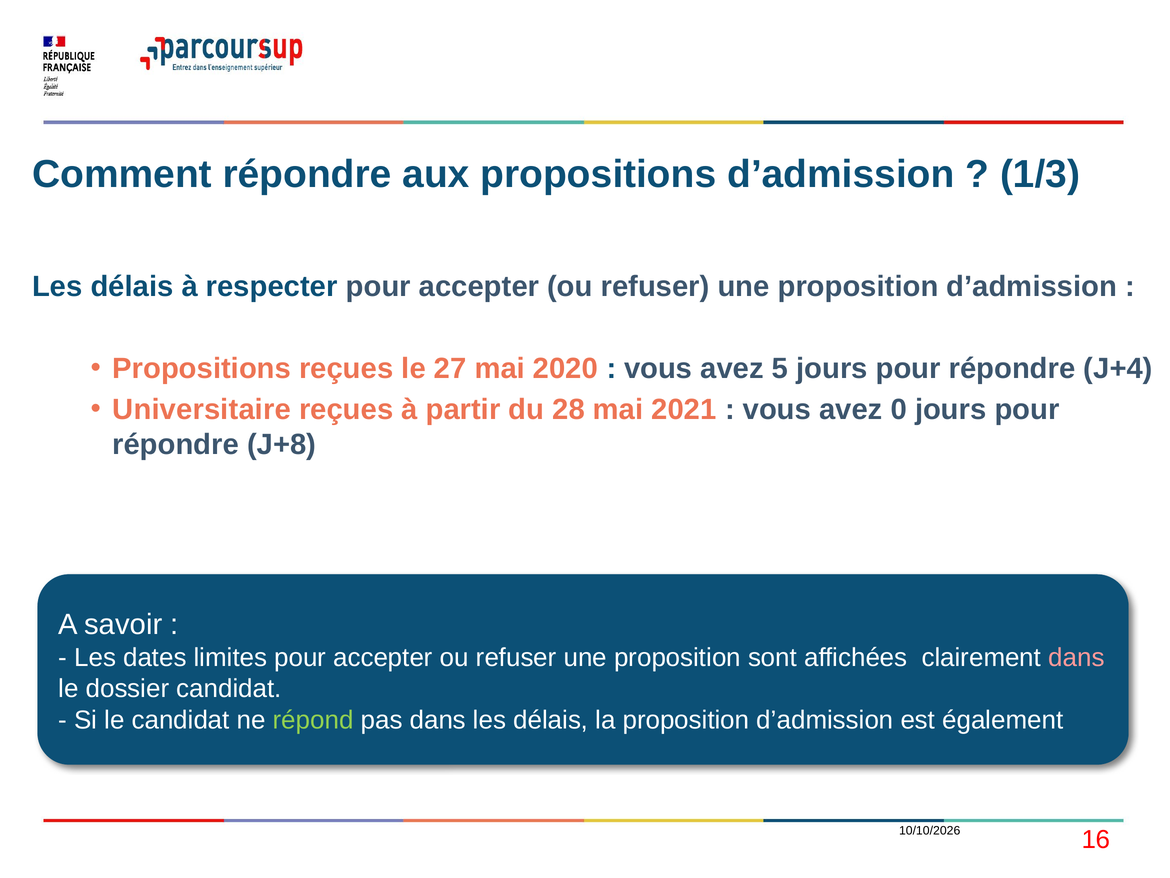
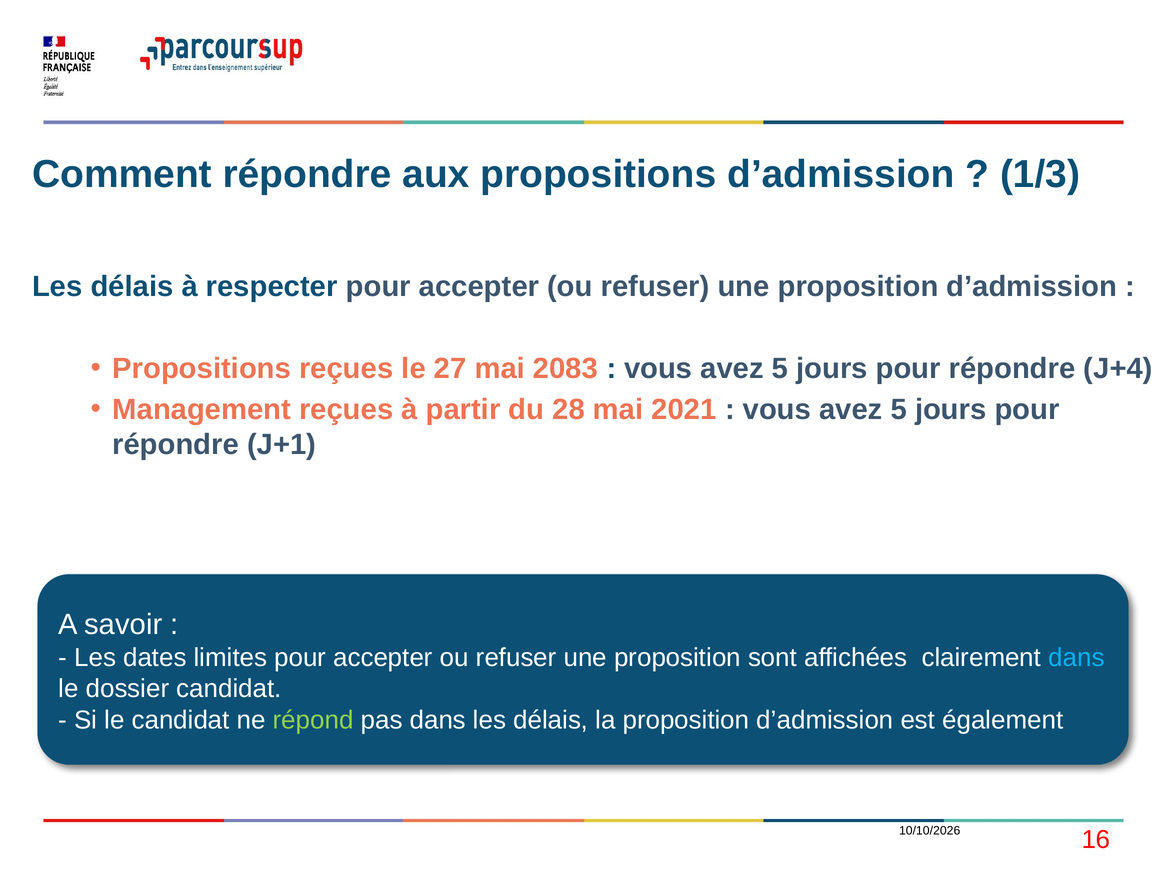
2020: 2020 -> 2083
Universitaire: Universitaire -> Management
0 at (899, 409): 0 -> 5
J+8: J+8 -> J+1
dans at (1076, 657) colour: pink -> light blue
